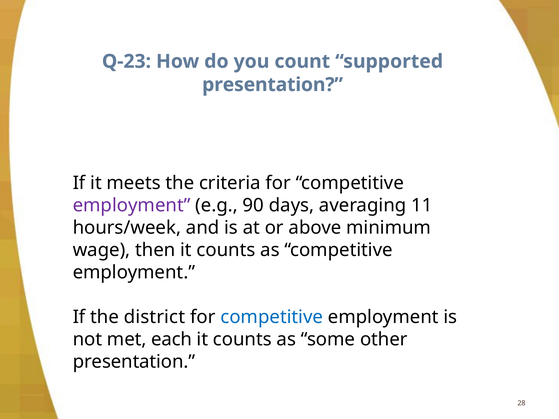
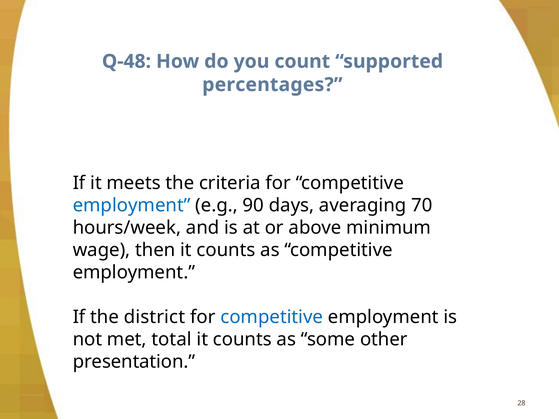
Q-23: Q-23 -> Q-48
presentation at (273, 85): presentation -> percentages
employment at (132, 205) colour: purple -> blue
11: 11 -> 70
each: each -> total
